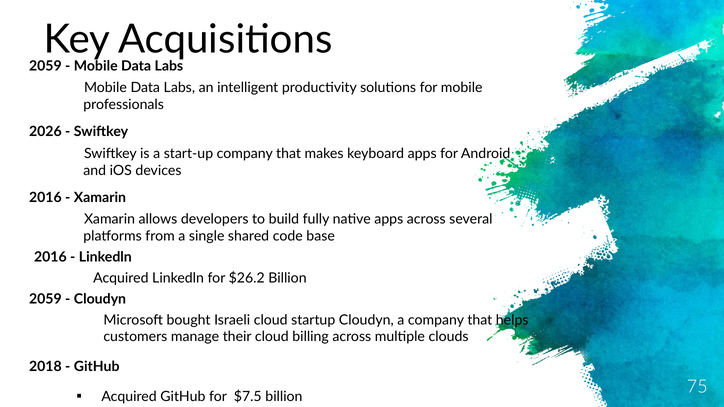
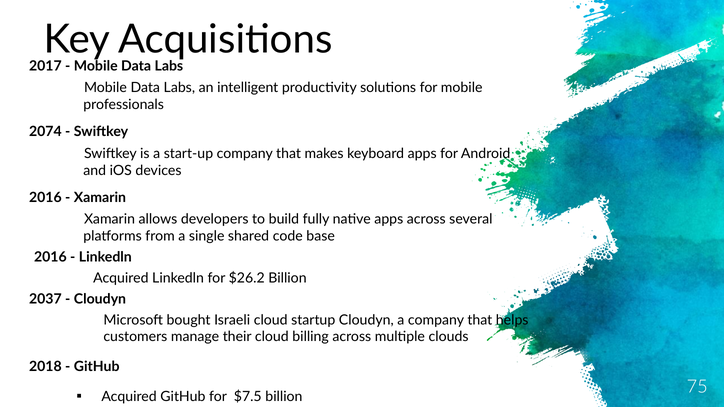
2059 at (45, 66): 2059 -> 2017
2026: 2026 -> 2074
2059 at (45, 299): 2059 -> 2037
